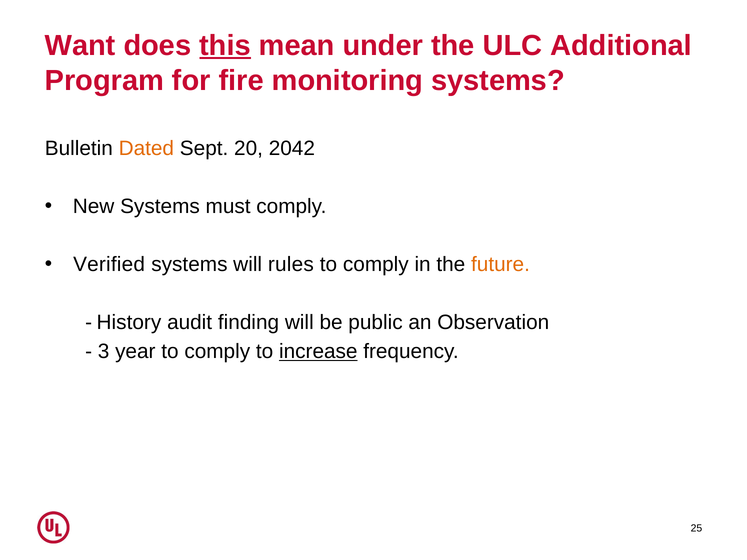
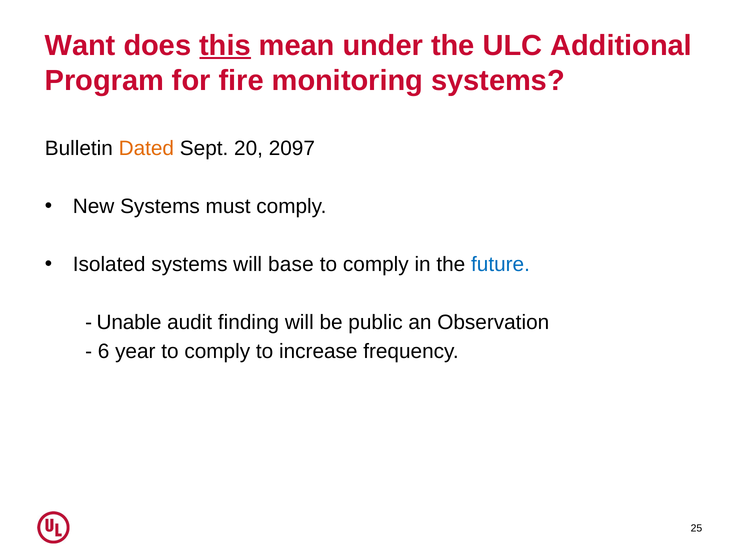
2042: 2042 -> 2097
Verified: Verified -> Isolated
rules: rules -> base
future colour: orange -> blue
History: History -> Unable
3: 3 -> 6
increase underline: present -> none
